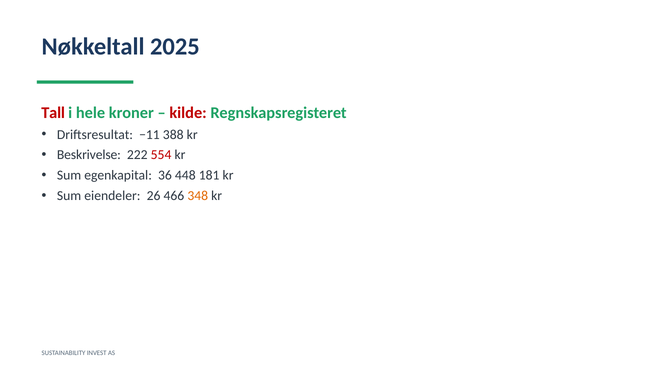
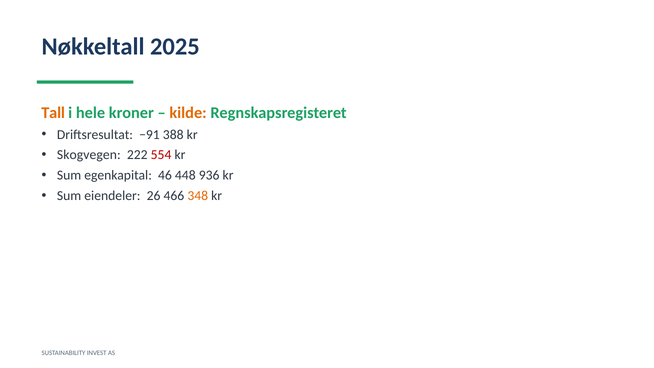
Tall colour: red -> orange
kilde colour: red -> orange
−11: −11 -> −91
Beskrivelse: Beskrivelse -> Skogvegen
36: 36 -> 46
181: 181 -> 936
